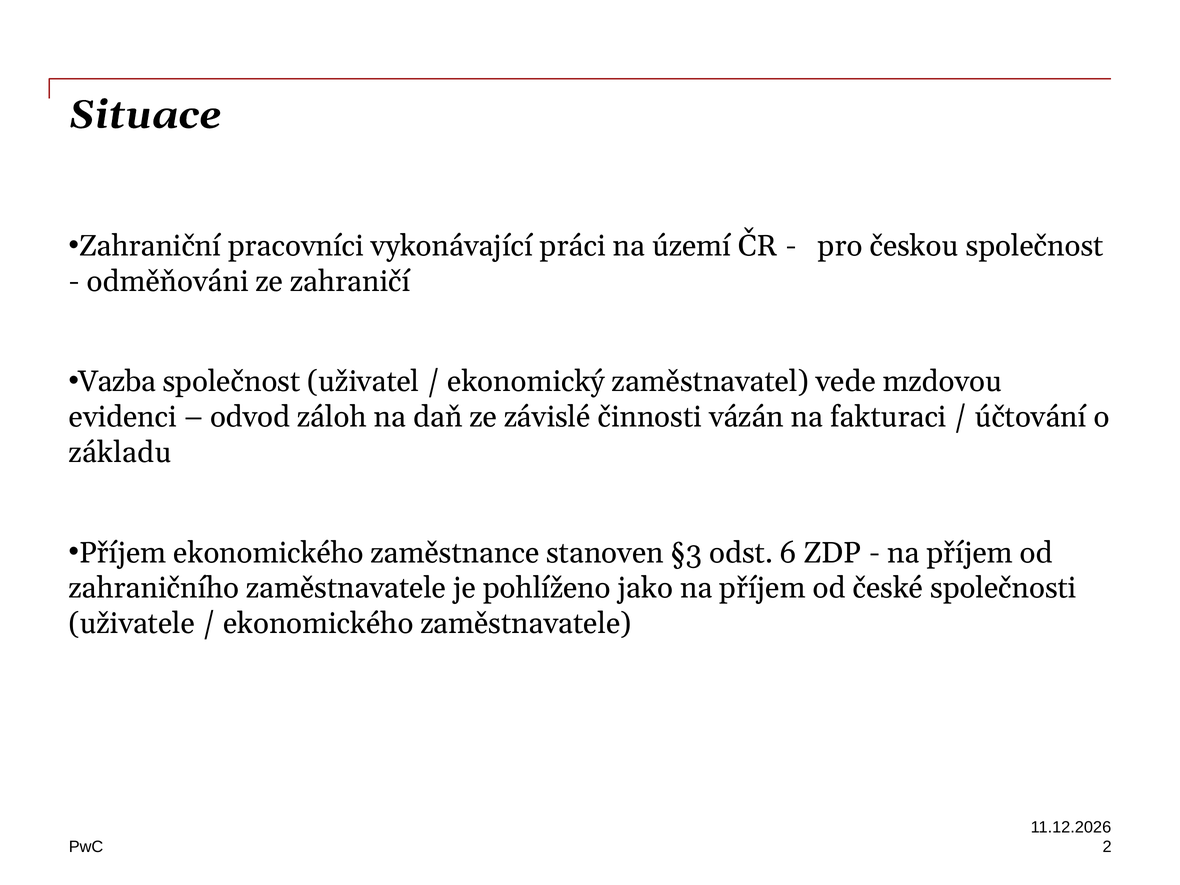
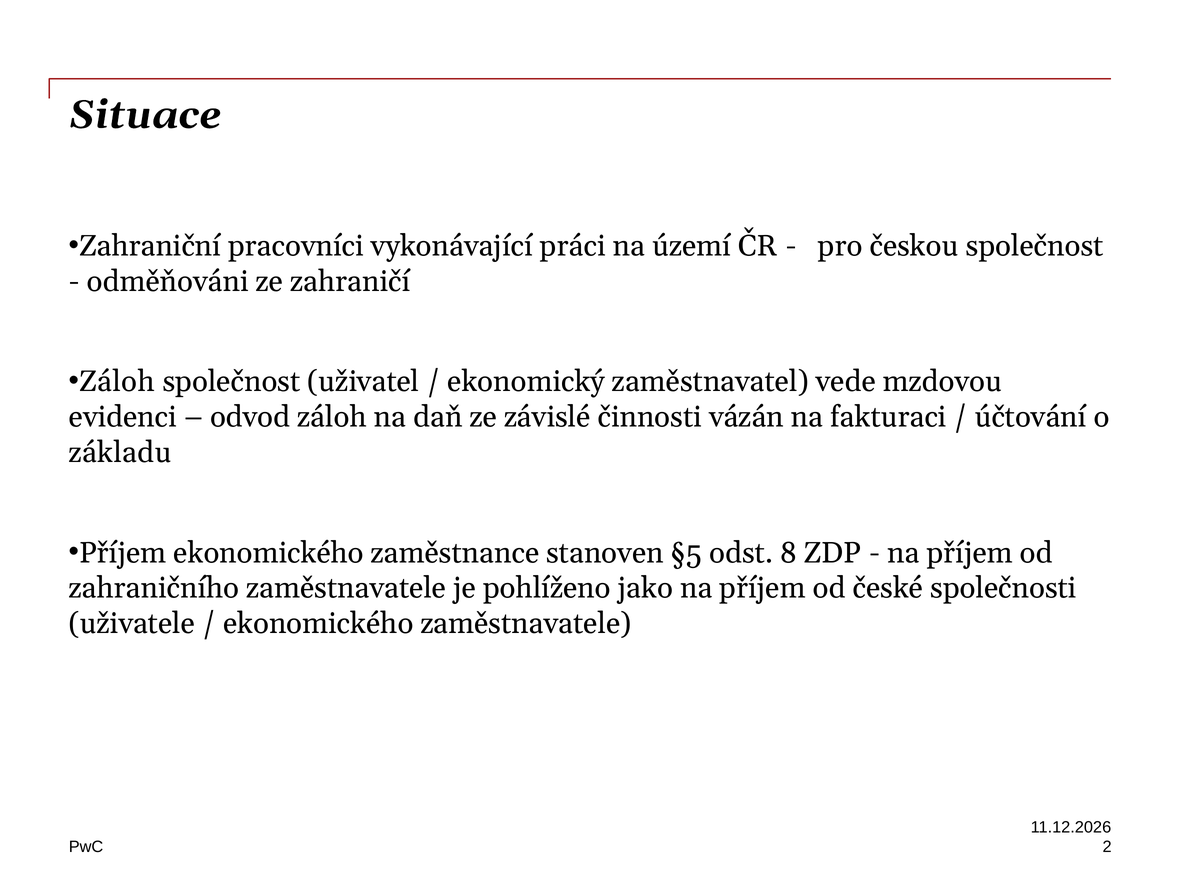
Vazba at (117, 382): Vazba -> Záloh
§3: §3 -> §5
6: 6 -> 8
